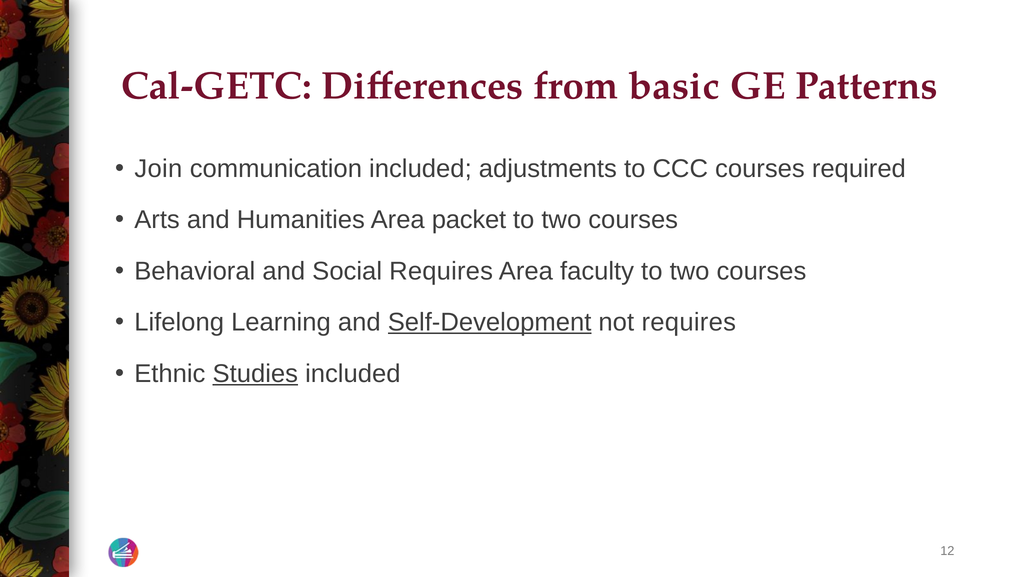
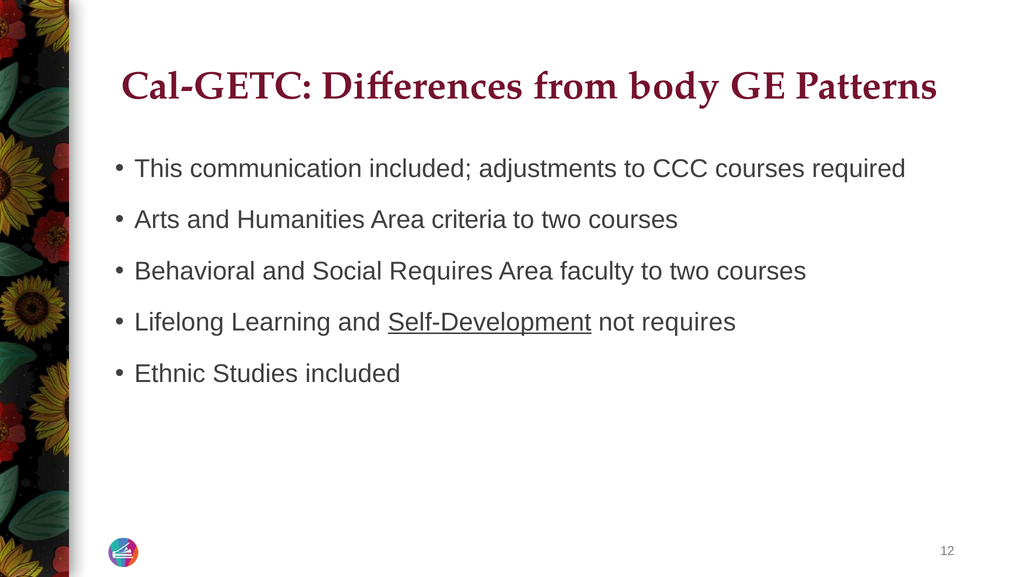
basic: basic -> body
Join: Join -> This
packet: packet -> criteria
Studies underline: present -> none
